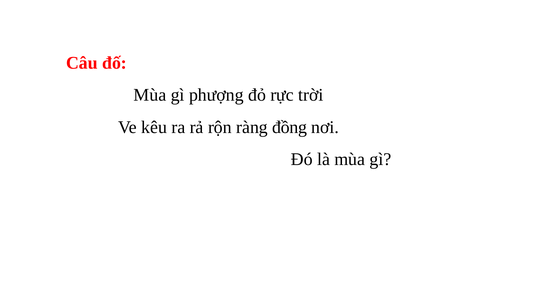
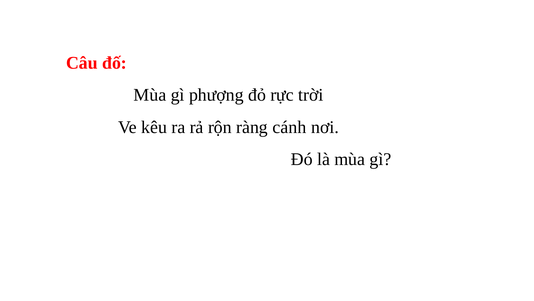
đồng: đồng -> cánh
